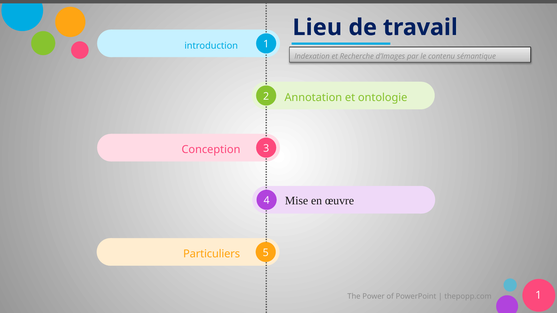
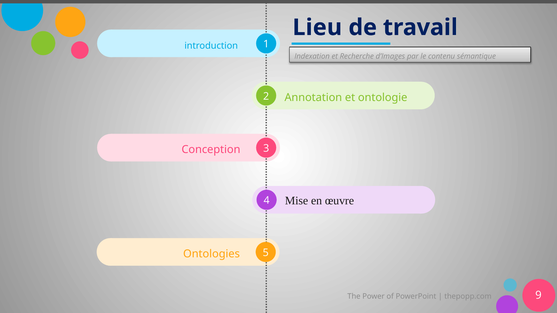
Particuliers: Particuliers -> Ontologies
thepopp.com 1: 1 -> 9
